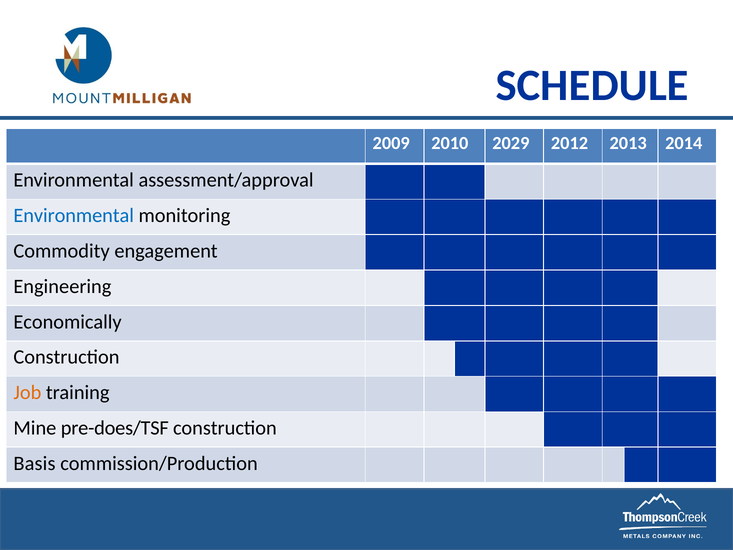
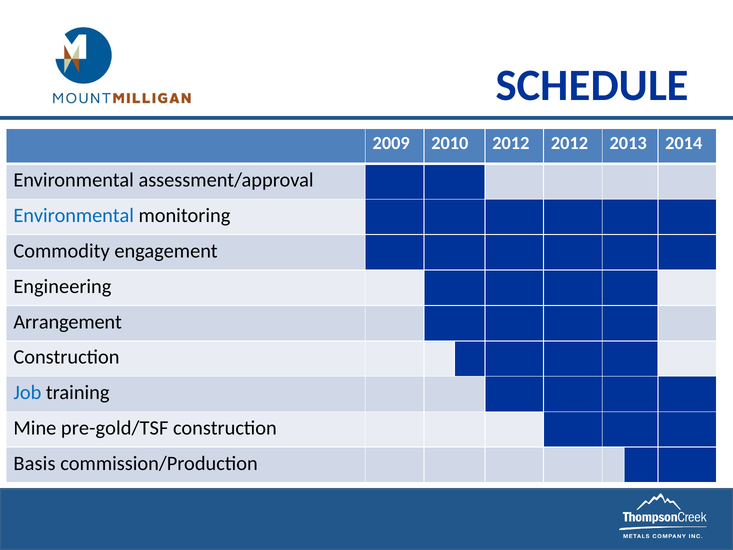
2010 2029: 2029 -> 2012
Economically: Economically -> Arrangement
Job colour: orange -> blue
pre-does/TSF: pre-does/TSF -> pre-gold/TSF
